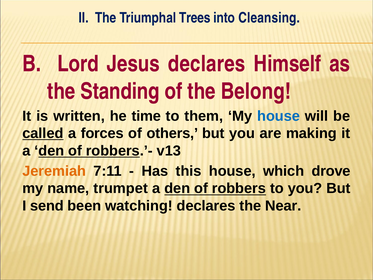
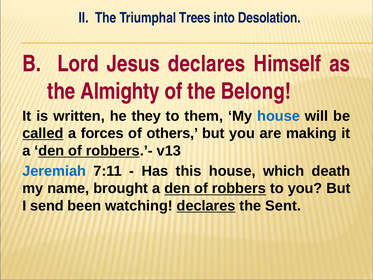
Cleansing: Cleansing -> Desolation
Standing: Standing -> Almighty
time: time -> they
Jeremiah colour: orange -> blue
drove: drove -> death
trumpet: trumpet -> brought
declares at (206, 206) underline: none -> present
Near: Near -> Sent
